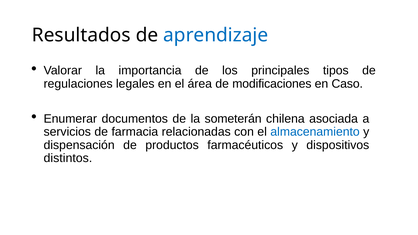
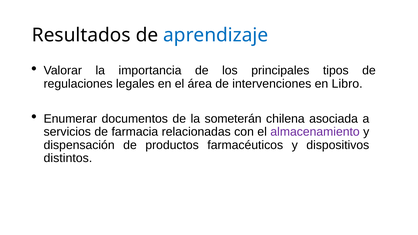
modificaciones: modificaciones -> intervenciones
Caso: Caso -> Libro
almacenamiento colour: blue -> purple
